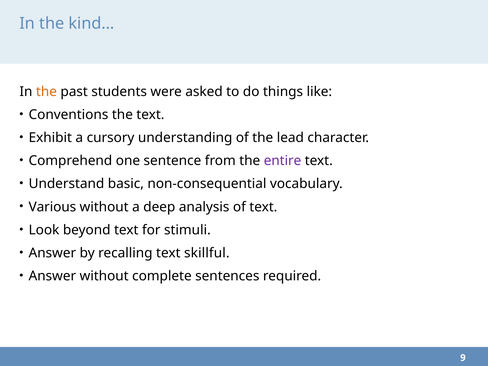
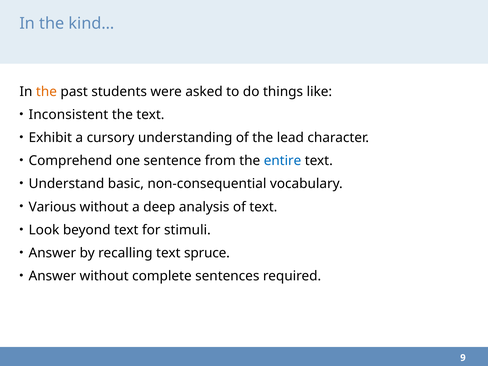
Conventions: Conventions -> Inconsistent
entire colour: purple -> blue
skillful: skillful -> spruce
